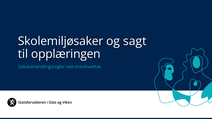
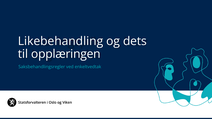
Skolemiljøsaker: Skolemiljøsaker -> Likebehandling
sagt: sagt -> dets
